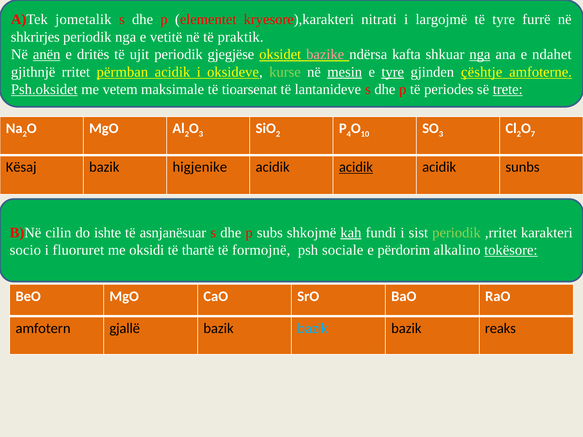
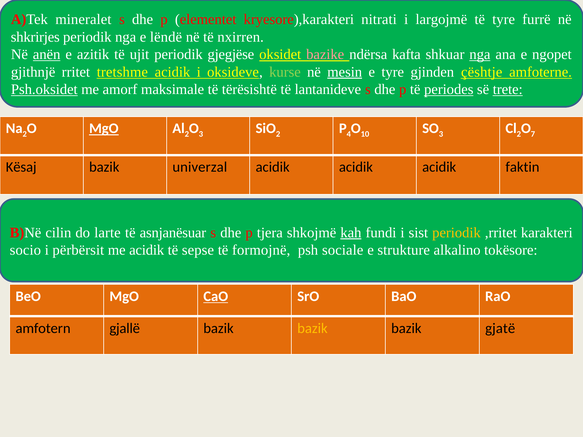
jometalik: jometalik -> mineralet
vetitë: vetitë -> lëndë
praktik: praktik -> nxirren
dritës: dritës -> azitik
ndahet: ndahet -> ngopet
përmban: përmban -> tretshme
tyre at (393, 72) underline: present -> none
vetem: vetem -> amorf
tioarsenat: tioarsenat -> tërësishtë
periodes underline: none -> present
MgO at (104, 129) underline: none -> present
higjenike: higjenike -> univerzal
acidik at (356, 167) underline: present -> none
sunbs: sunbs -> faktin
ishte: ishte -> larte
subs: subs -> tjera
periodik at (457, 233) colour: light green -> yellow
fluoruret: fluoruret -> përbërsit
me oksidi: oksidi -> acidik
thartë: thartë -> sepse
përdorim: përdorim -> strukture
tokësore underline: present -> none
CaO underline: none -> present
bazik at (312, 328) colour: light blue -> yellow
reaks: reaks -> gjatë
